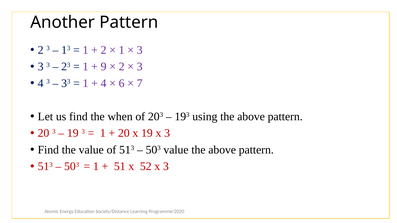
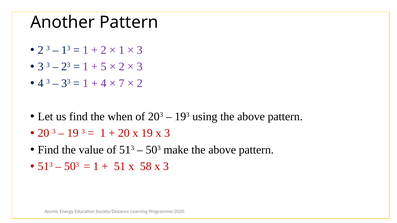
9 at (104, 67): 9 -> 5
6: 6 -> 7
7 at (140, 83): 7 -> 2
503 value: value -> make
52: 52 -> 58
